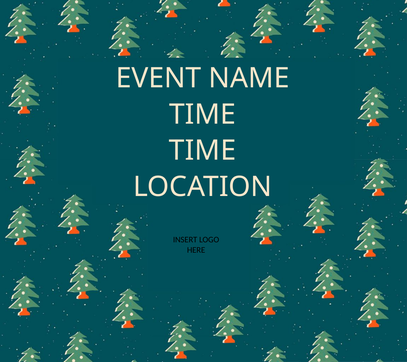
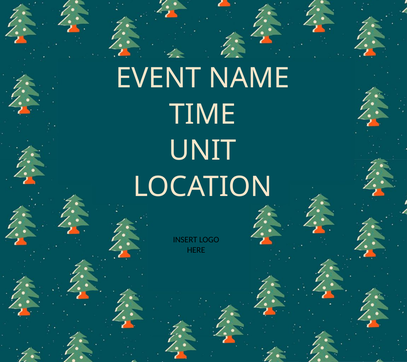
TIME at (202, 151): TIME -> UNIT
